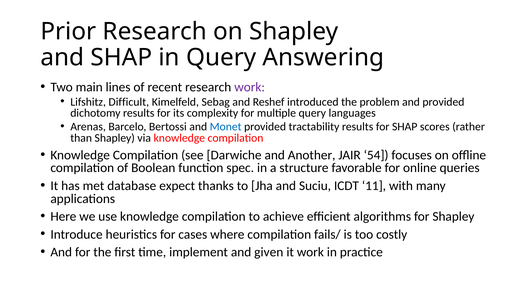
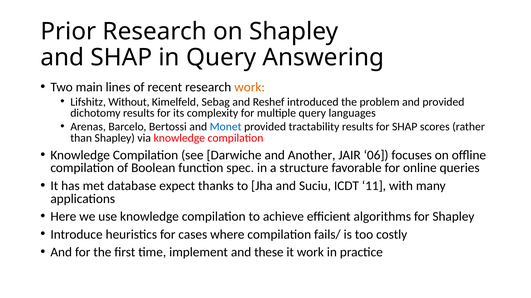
work at (250, 87) colour: purple -> orange
Difficult: Difficult -> Without
54: 54 -> 06
given: given -> these
